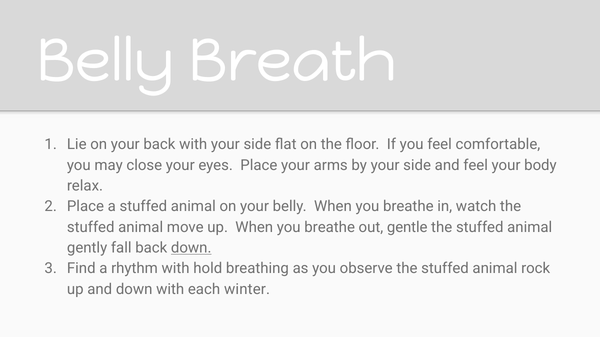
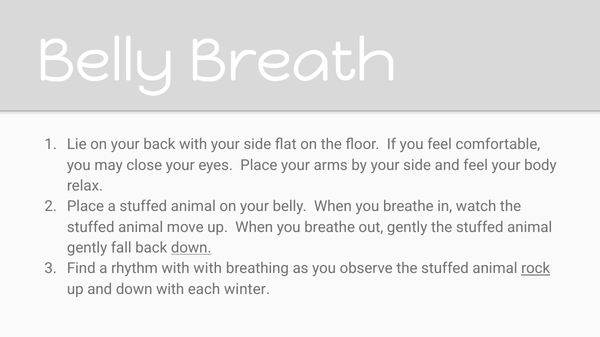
out gentle: gentle -> gently
with hold: hold -> with
rock underline: none -> present
